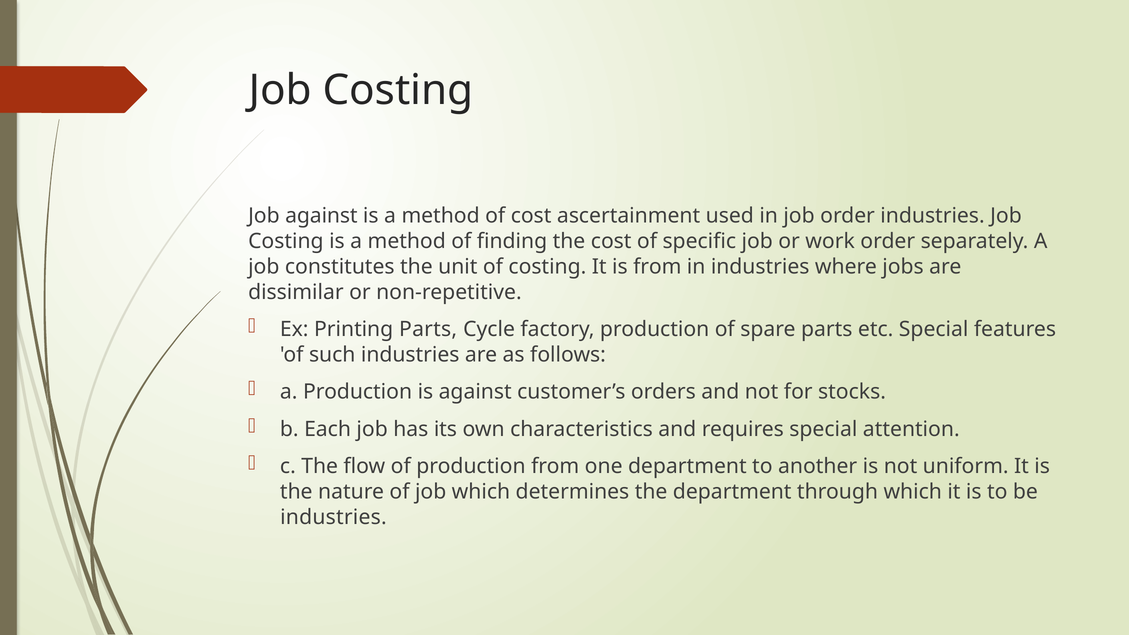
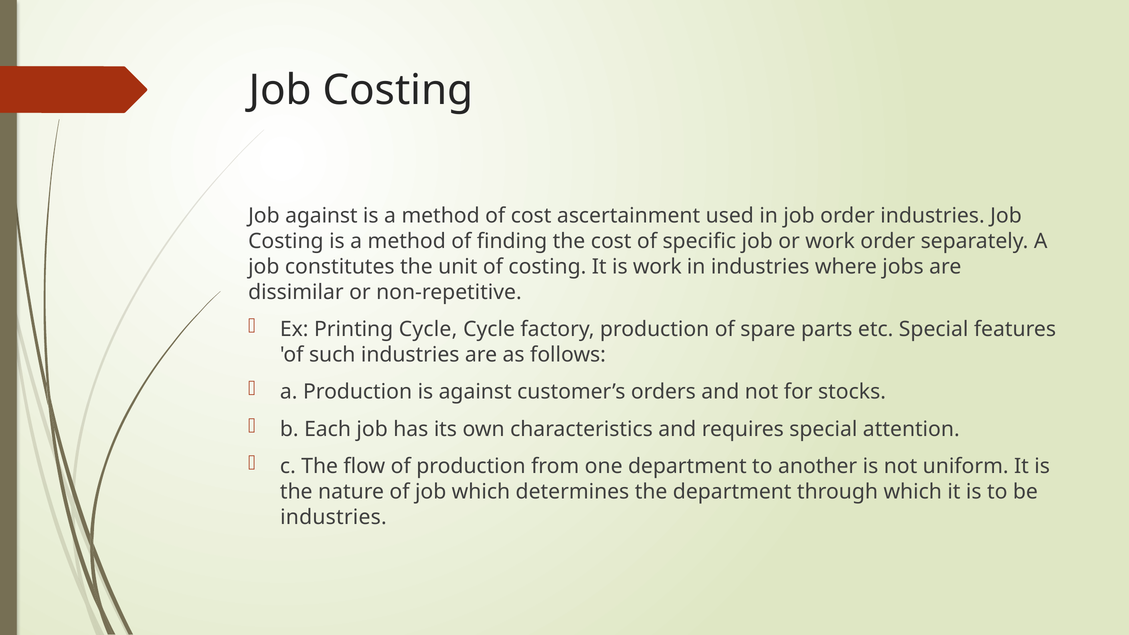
is from: from -> work
Printing Parts: Parts -> Cycle
